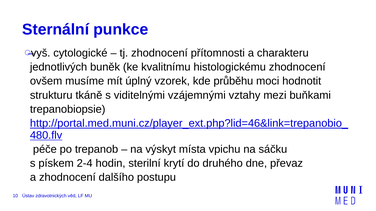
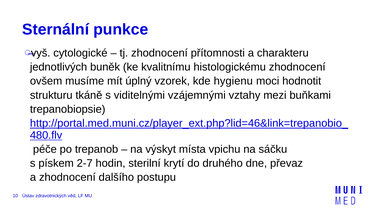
průběhu: průběhu -> hygienu
2-4: 2-4 -> 2-7
